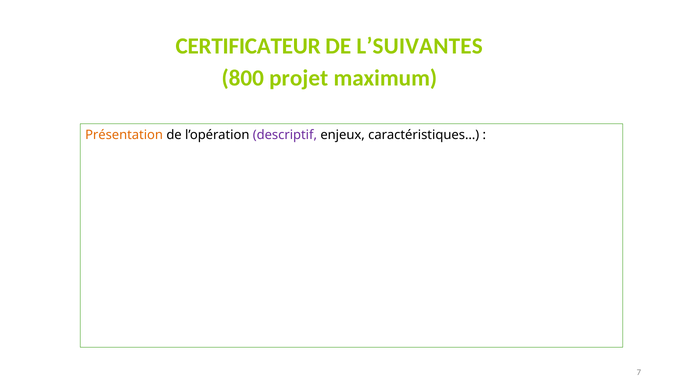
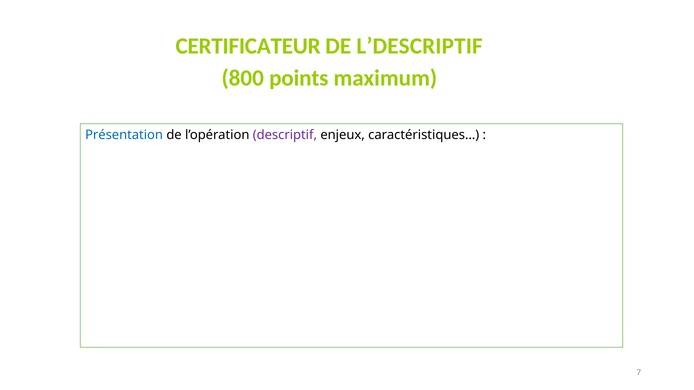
L’SUIVANTES: L’SUIVANTES -> L’DESCRIPTIF
projet: projet -> points
Présentation colour: orange -> blue
